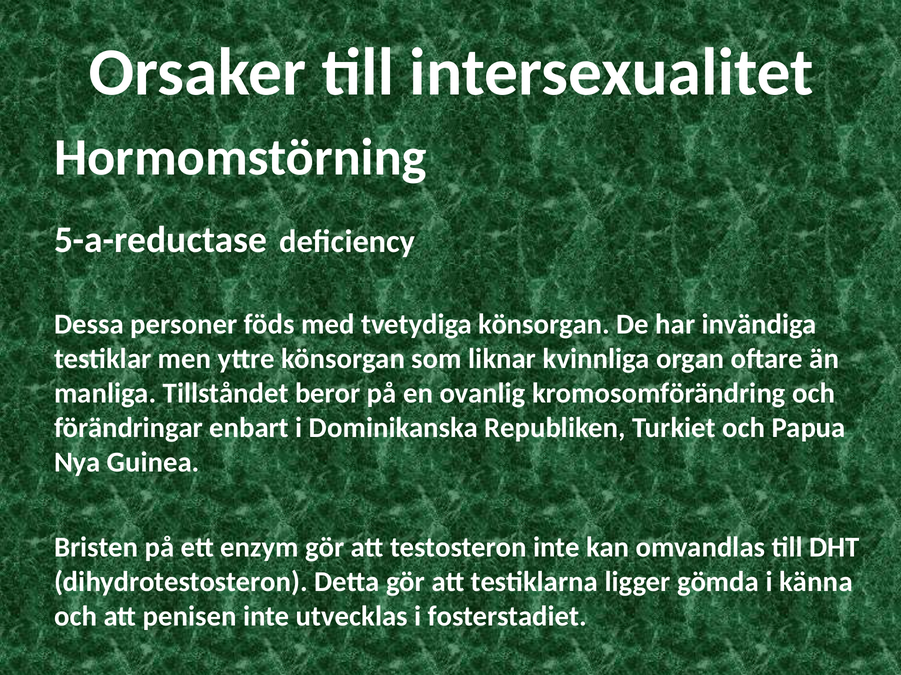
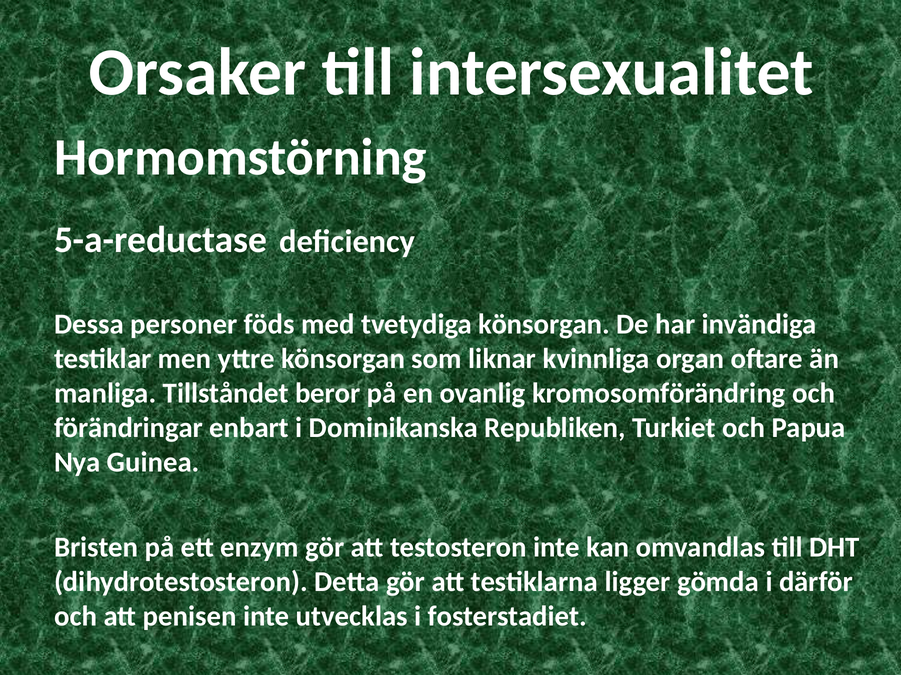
känna: känna -> därför
